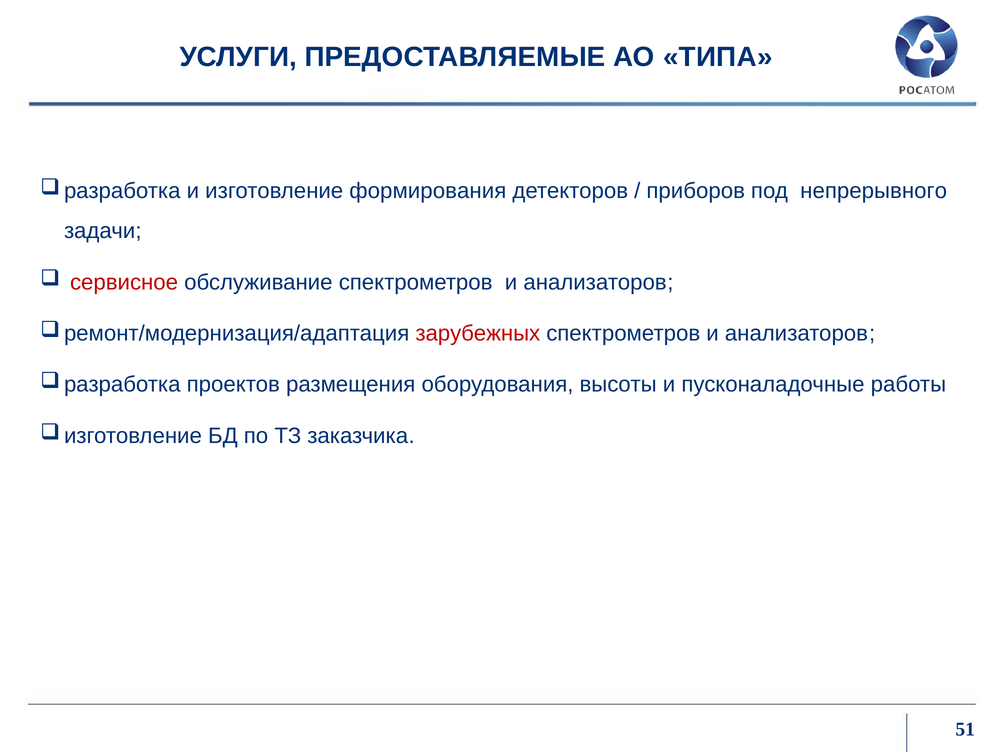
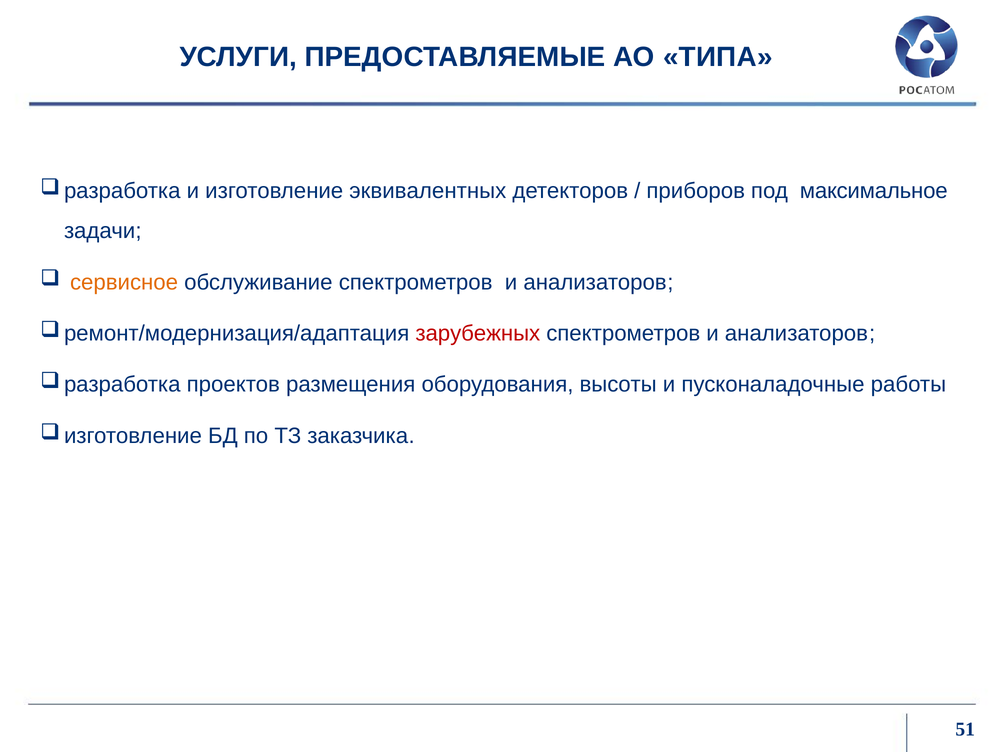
формирования: формирования -> эквивалентных
непрерывного: непрерывного -> максимальное
сервисное colour: red -> orange
